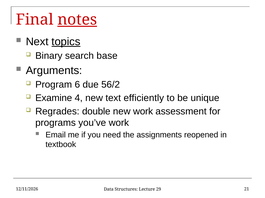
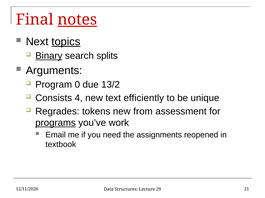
Binary underline: none -> present
base: base -> splits
6: 6 -> 0
56/2: 56/2 -> 13/2
Examine: Examine -> Consists
double: double -> tokens
new work: work -> from
programs underline: none -> present
